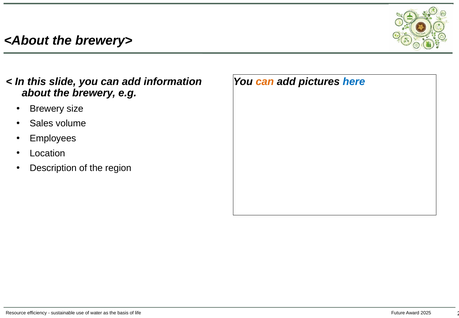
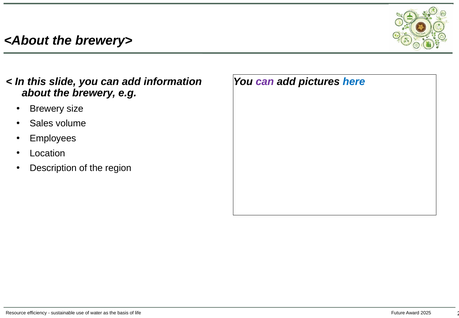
can at (265, 82) colour: orange -> purple
